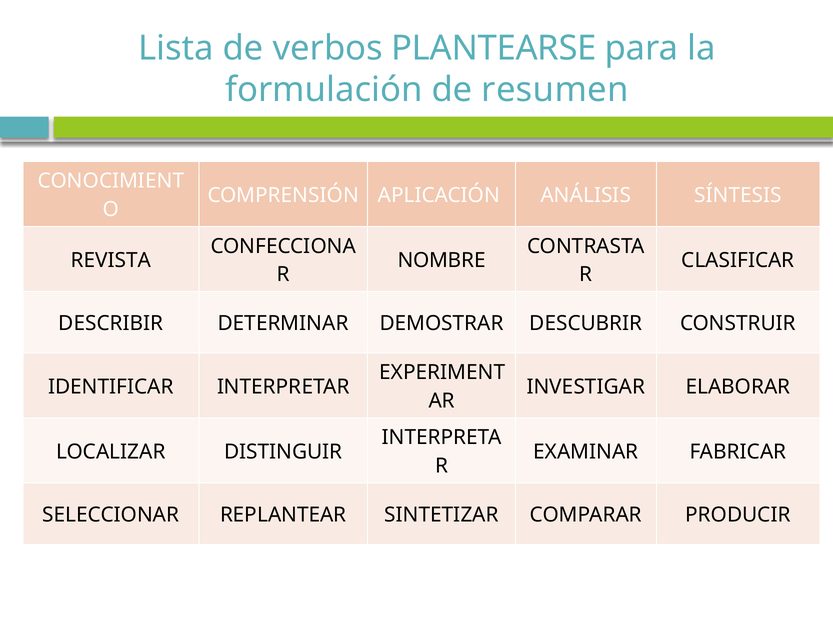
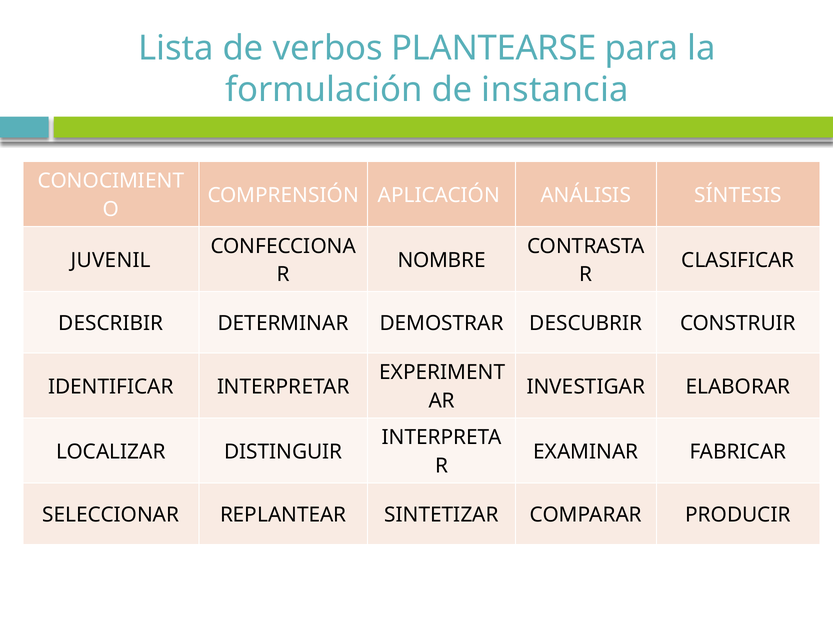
resumen: resumen -> instancia
REVISTA: REVISTA -> JUVENIL
